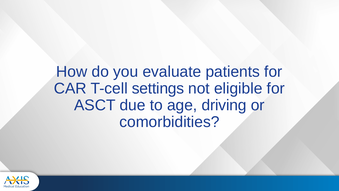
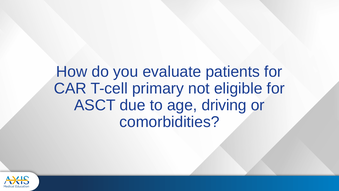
settings: settings -> primary
